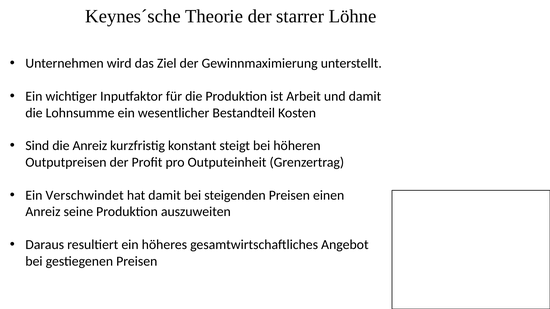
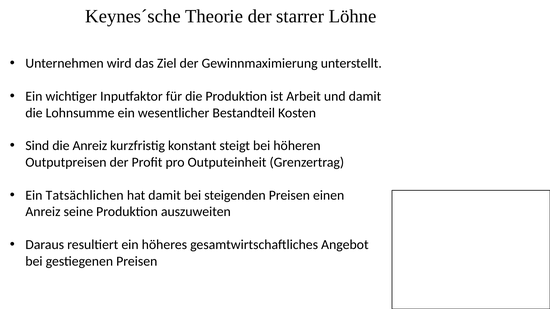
Verschwindet: Verschwindet -> Tatsächlichen
